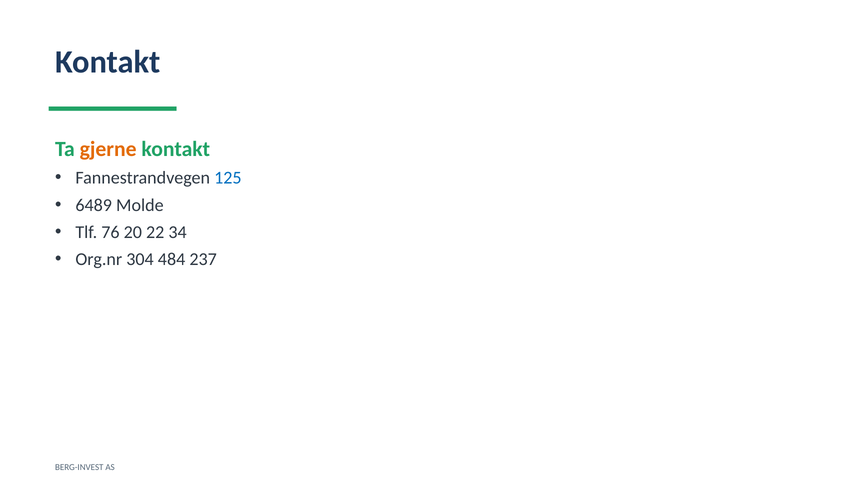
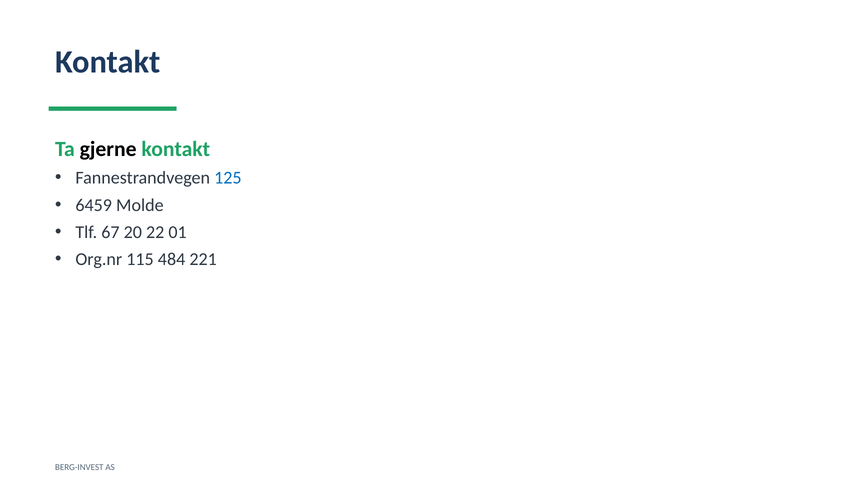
gjerne colour: orange -> black
6489: 6489 -> 6459
76: 76 -> 67
34: 34 -> 01
304: 304 -> 115
237: 237 -> 221
